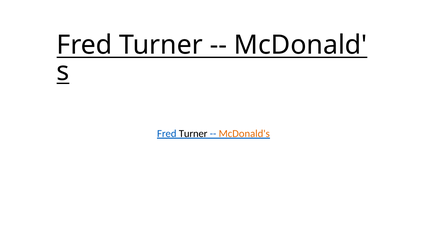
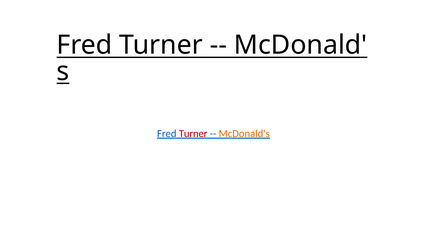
Turner at (193, 134) colour: black -> red
